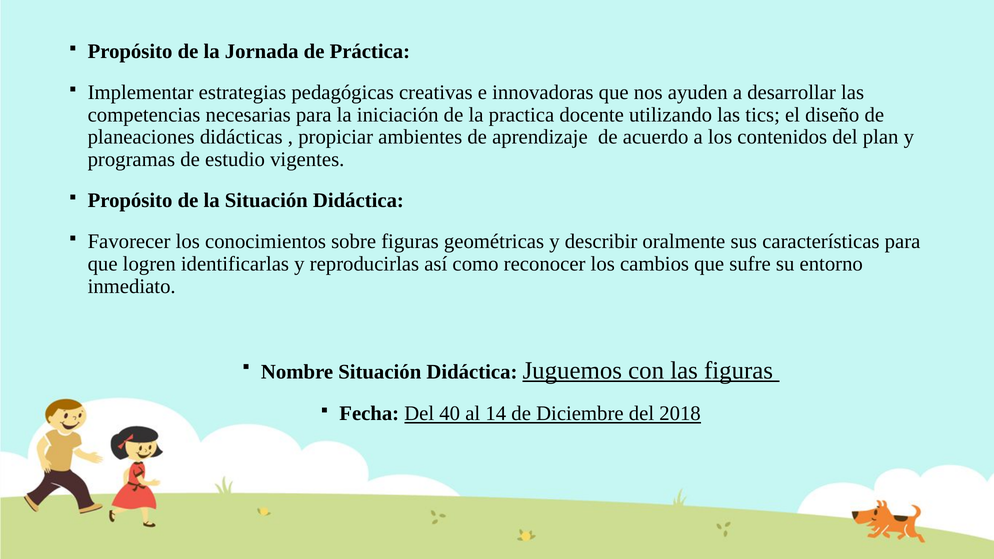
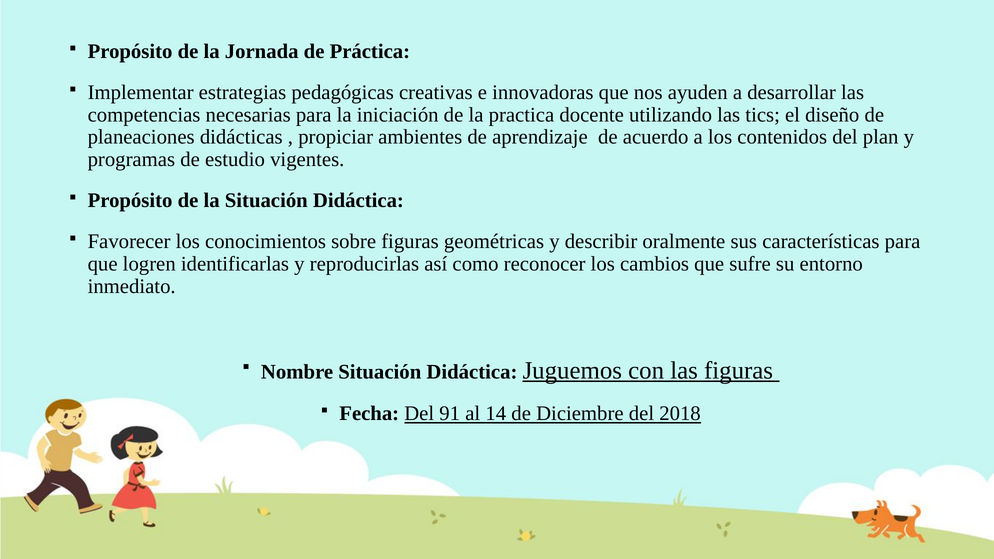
40: 40 -> 91
